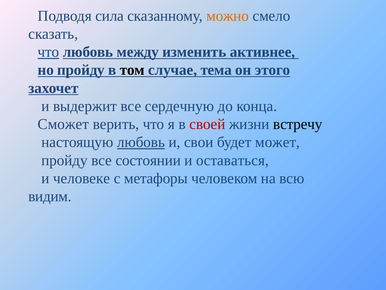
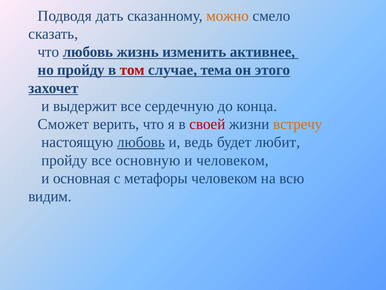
сила: сила -> дать
что at (48, 52) underline: present -> none
между: между -> жизнь
том colour: black -> red
встречу colour: black -> orange
свои: свои -> ведь
может: может -> любит
состоянии: состоянии -> основную
и оставаться: оставаться -> человеком
человеке: человеке -> основная
